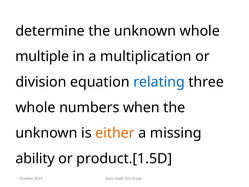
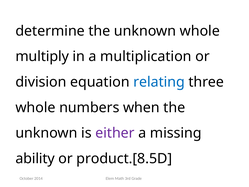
multiple: multiple -> multiply
either colour: orange -> purple
product.[1.5D: product.[1.5D -> product.[8.5D
